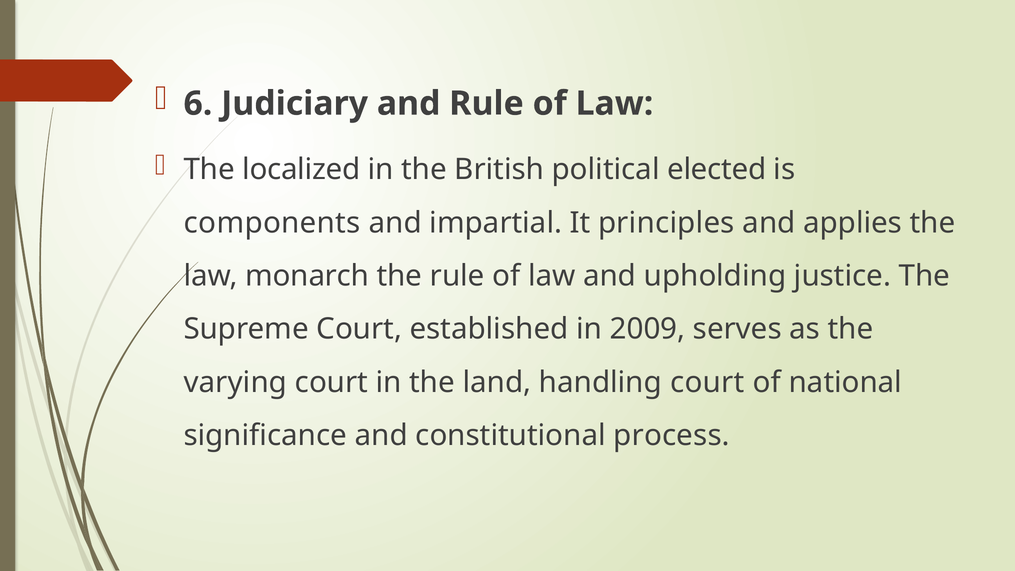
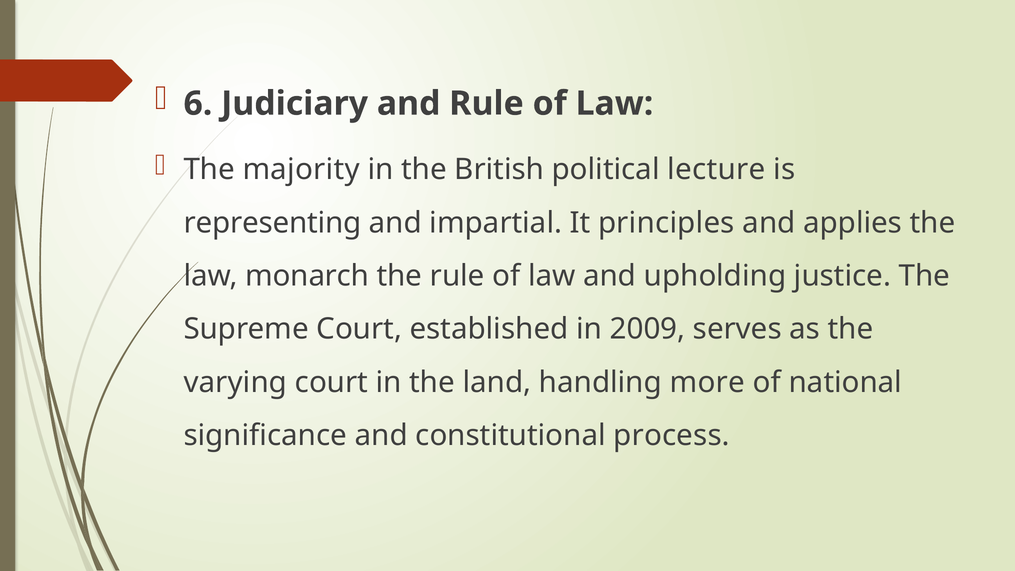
localized: localized -> majority
elected: elected -> lecture
components: components -> representing
handling court: court -> more
